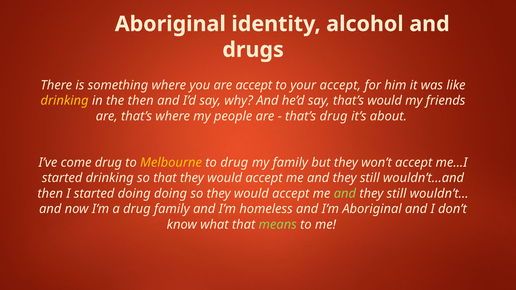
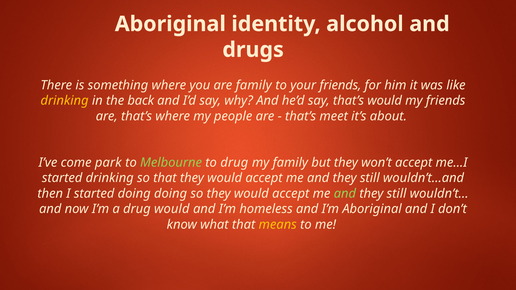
are accept: accept -> family
your accept: accept -> friends
the then: then -> back
that’s drug: drug -> meet
come drug: drug -> park
Melbourne colour: yellow -> light green
drug family: family -> would
means colour: light green -> yellow
